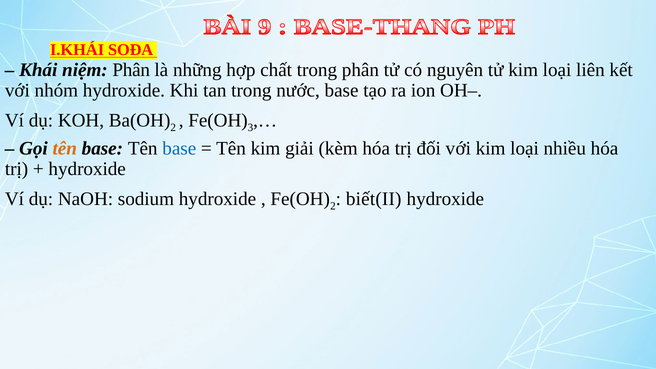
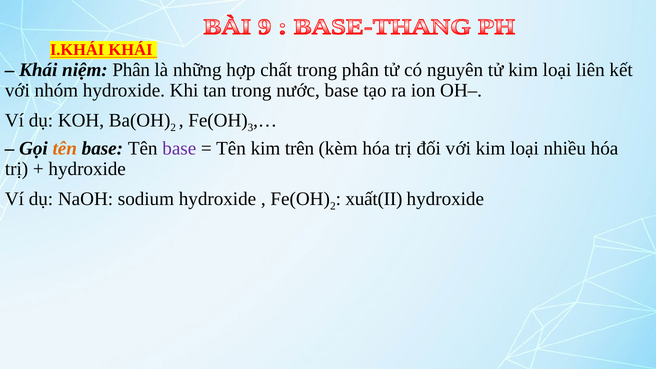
I.KHÁI SOĐA: SOĐA -> KHÁI
base at (179, 148) colour: blue -> purple
giải: giải -> trên
biết(II: biết(II -> xuất(II
